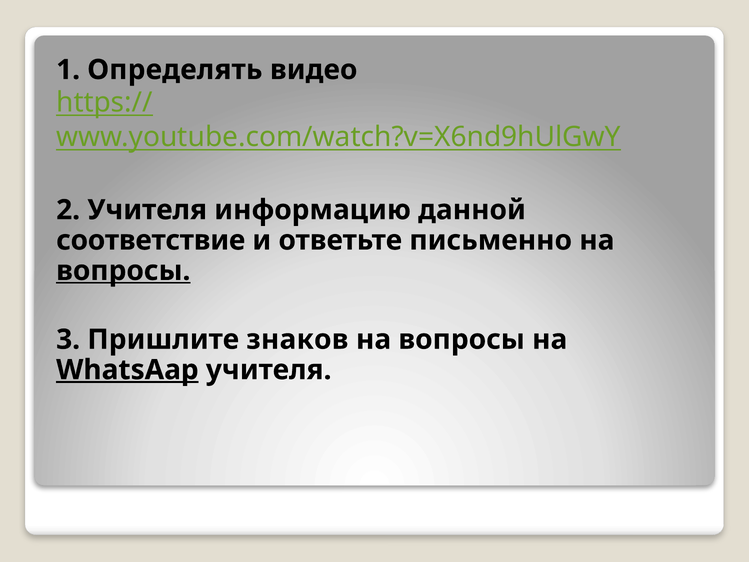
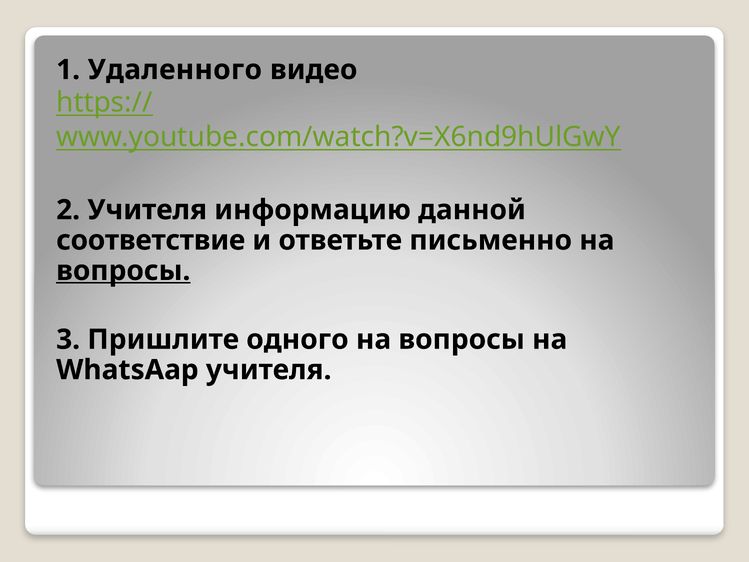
Определять: Определять -> Удаленного
знаков: знаков -> одного
WhatsAap underline: present -> none
